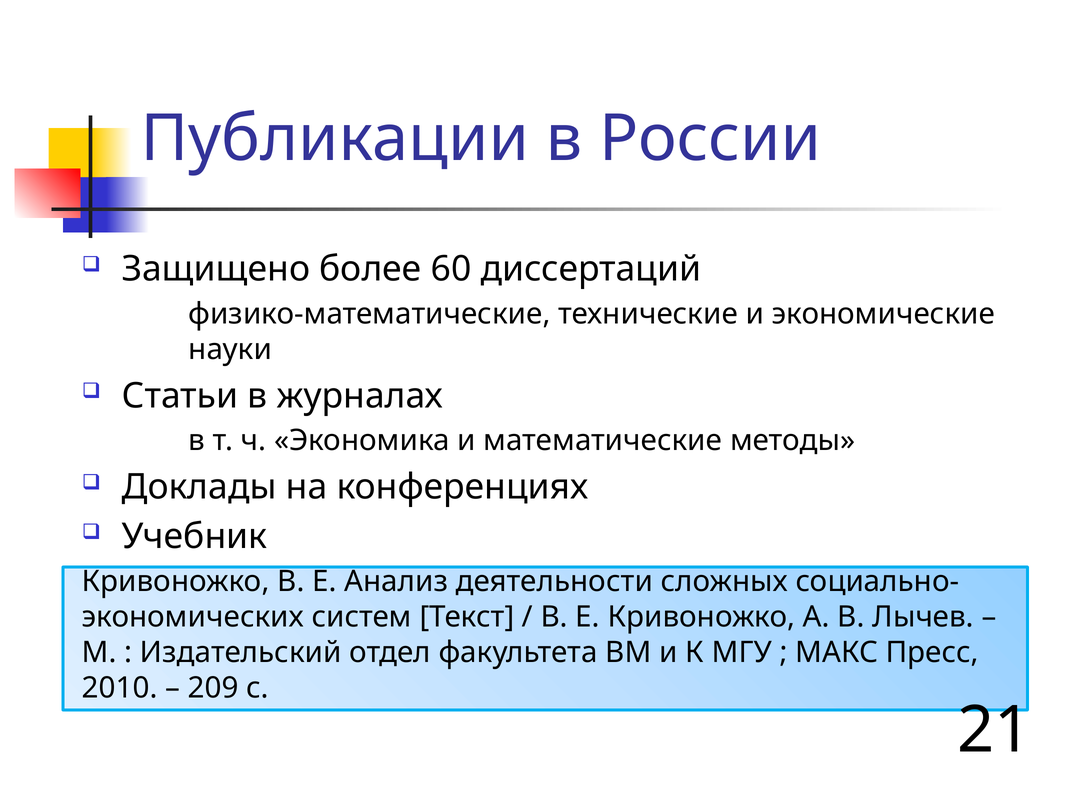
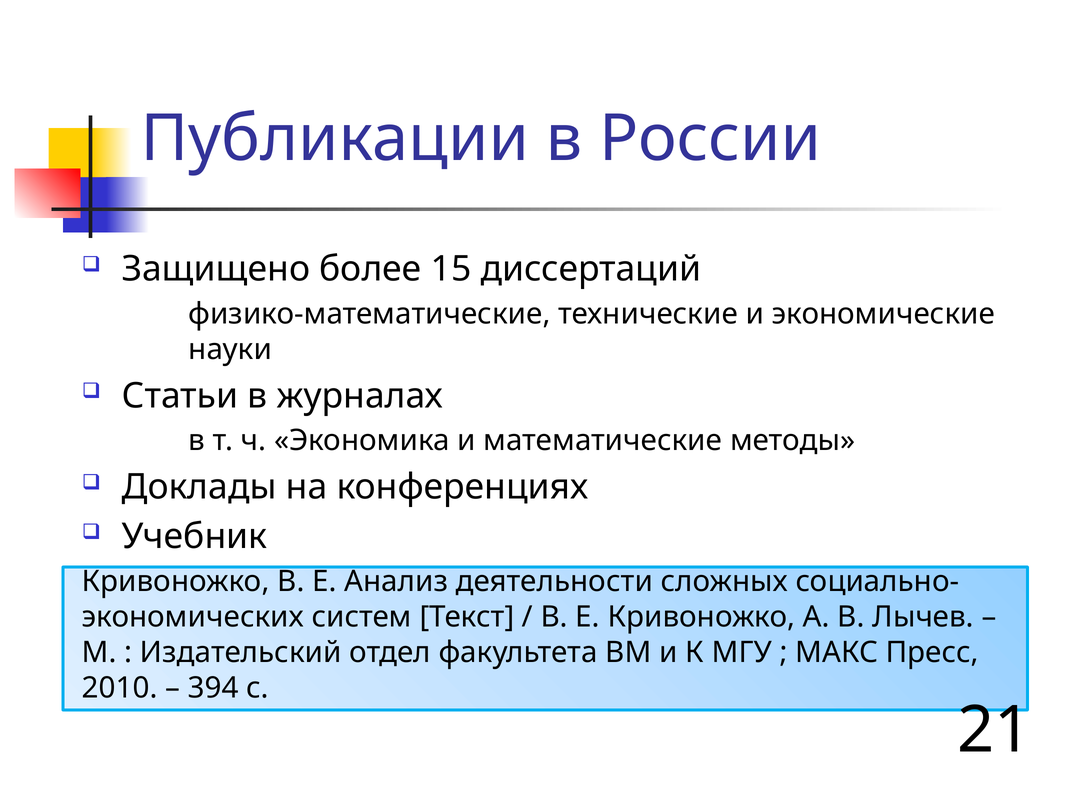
60: 60 -> 15
209: 209 -> 394
